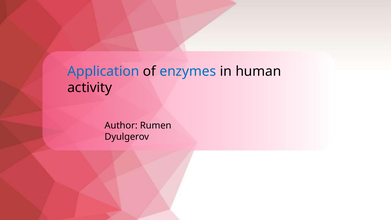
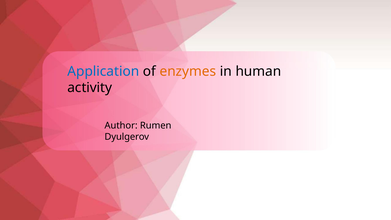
enzymes colour: blue -> orange
